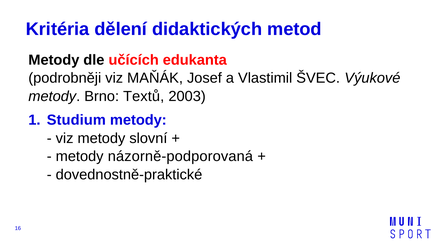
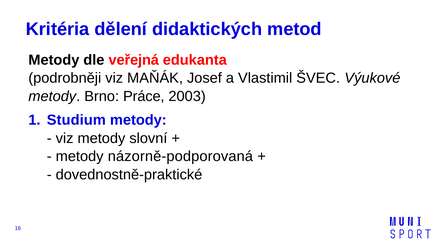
učících: učících -> veřejná
Textů: Textů -> Práce
